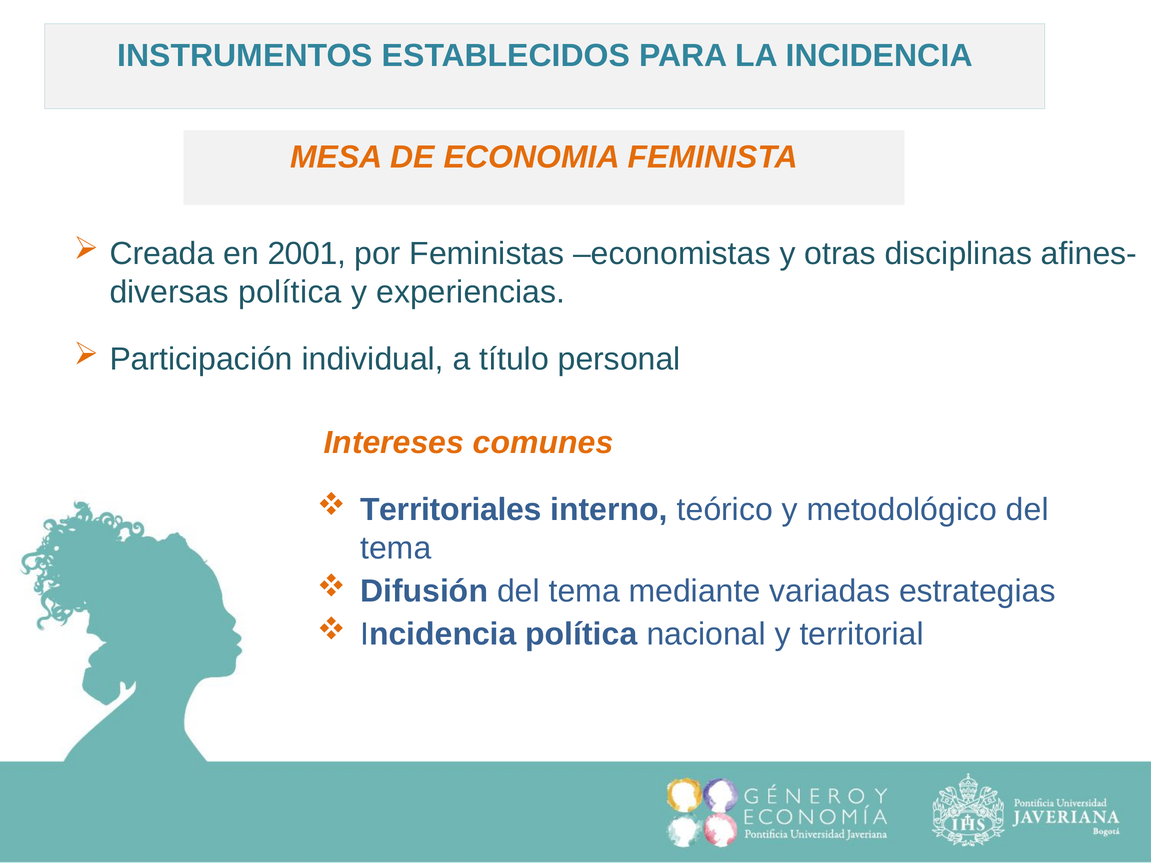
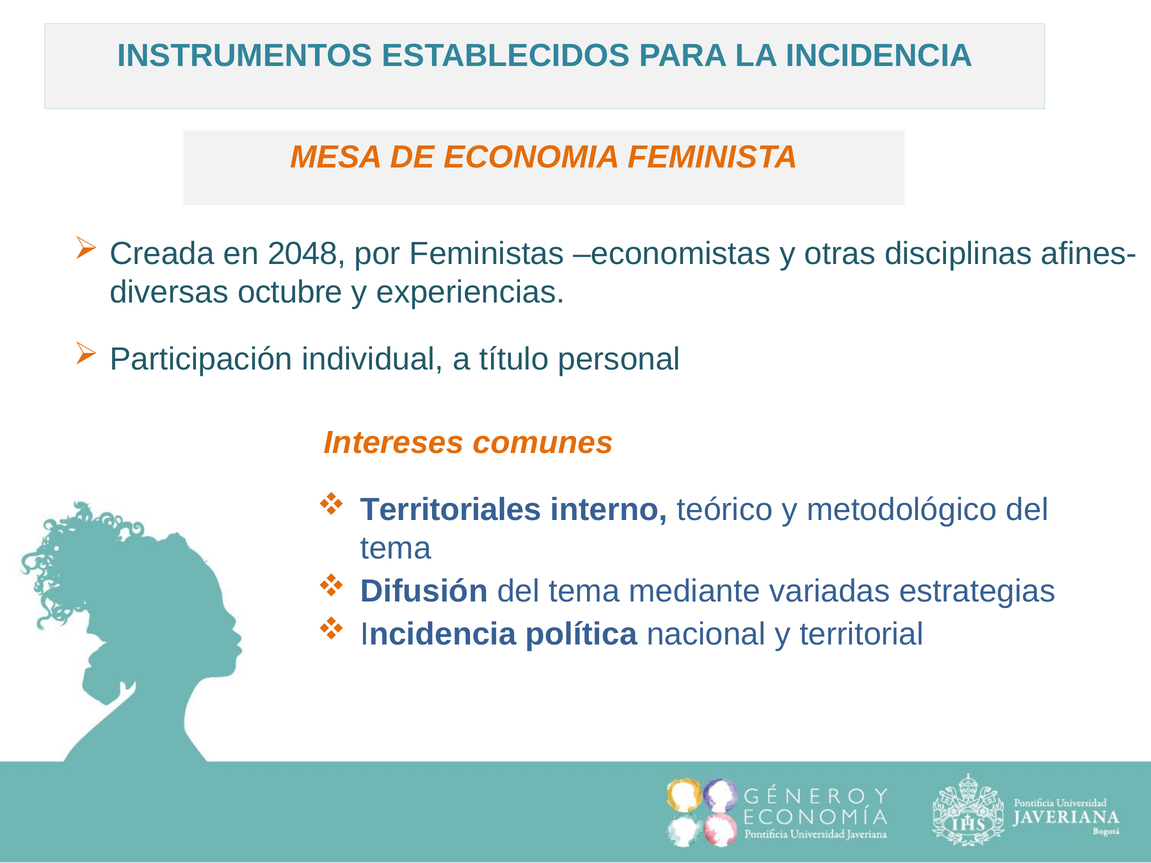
2001: 2001 -> 2048
política at (290, 292): política -> octubre
